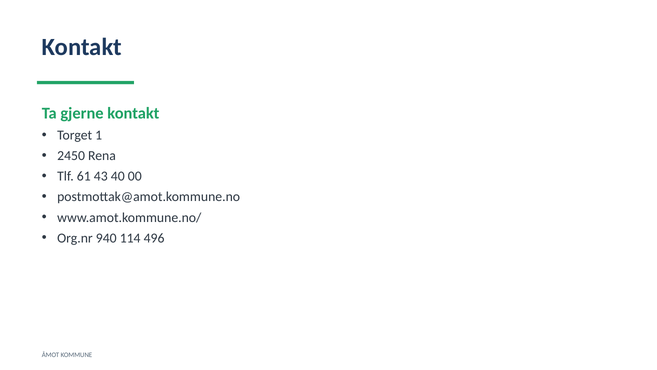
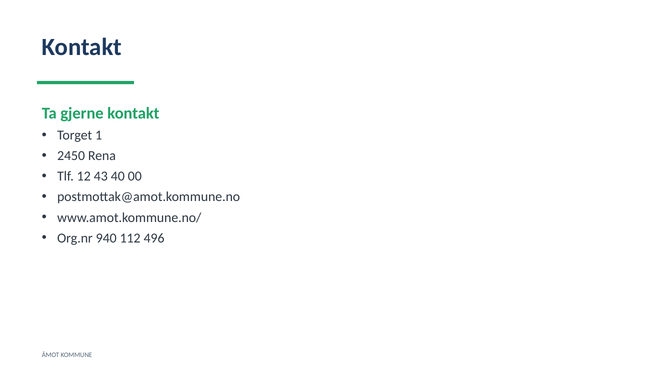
61: 61 -> 12
114: 114 -> 112
